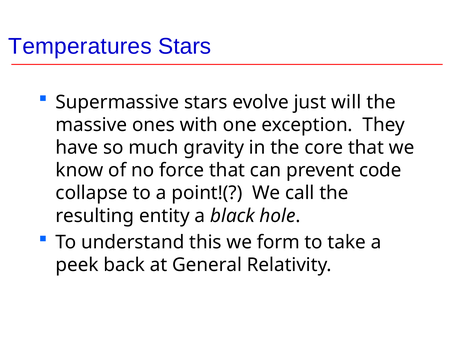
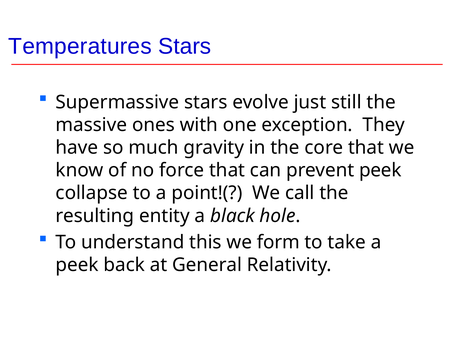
will: will -> still
prevent code: code -> peek
